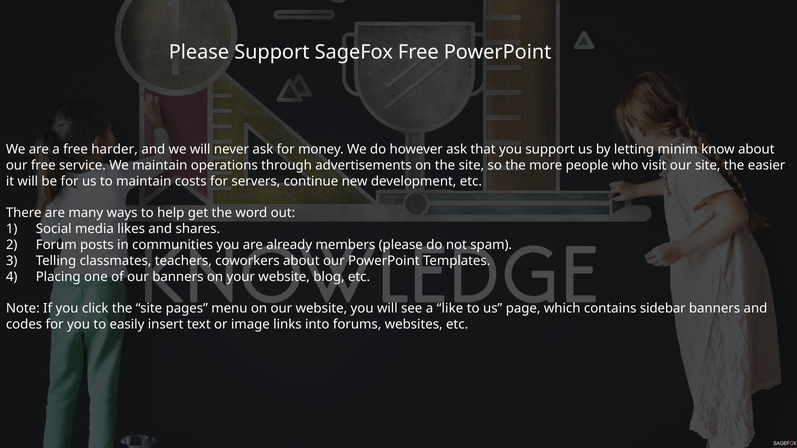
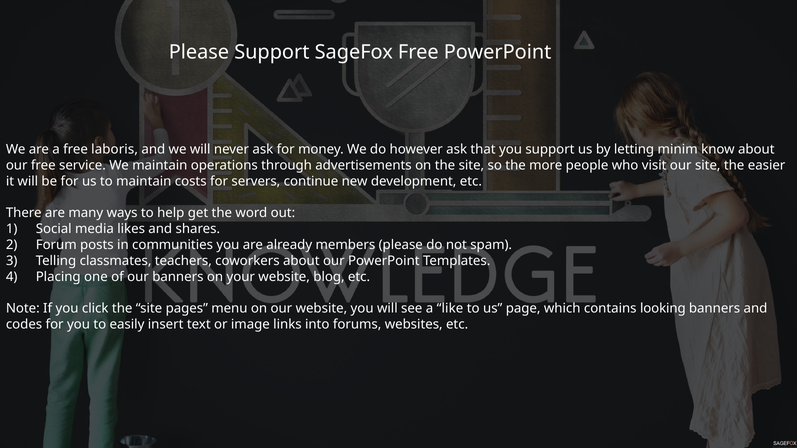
harder: harder -> laboris
sidebar: sidebar -> looking
